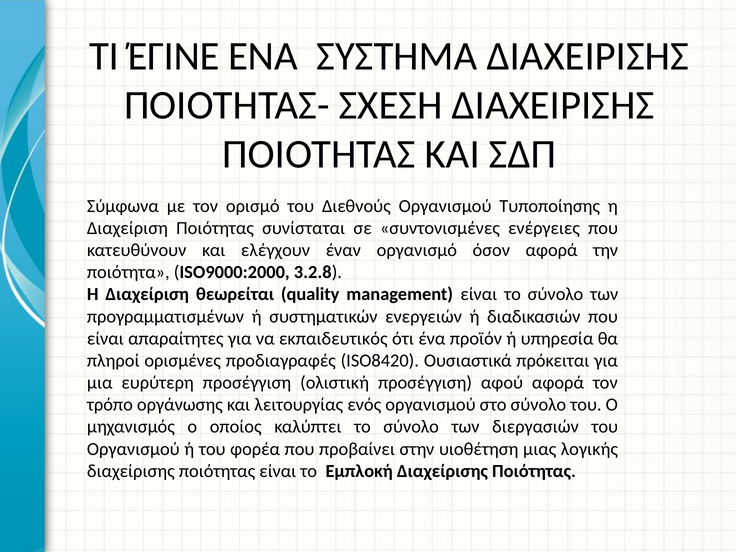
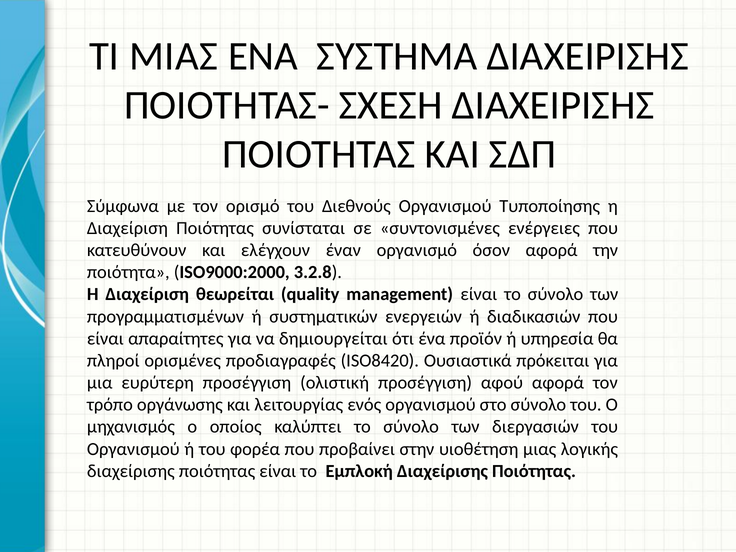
ΤΙ ΈΓΙΝΕ: ΈΓΙΝΕ -> ΜΙΑΣ
εκπαιδευτικός: εκπαιδευτικός -> δημιουργείται
